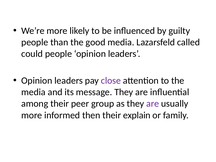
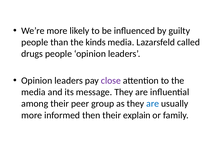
good: good -> kinds
could: could -> drugs
are at (153, 104) colour: purple -> blue
